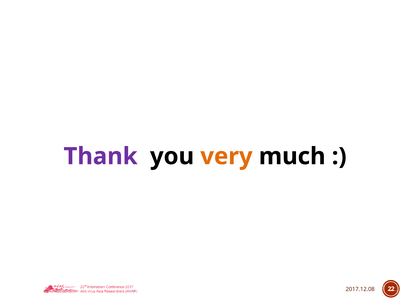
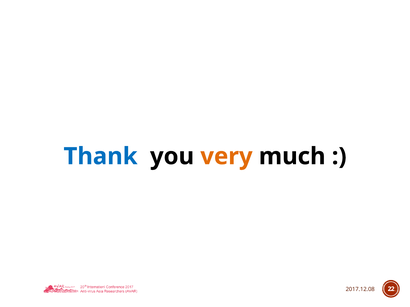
Thank colour: purple -> blue
